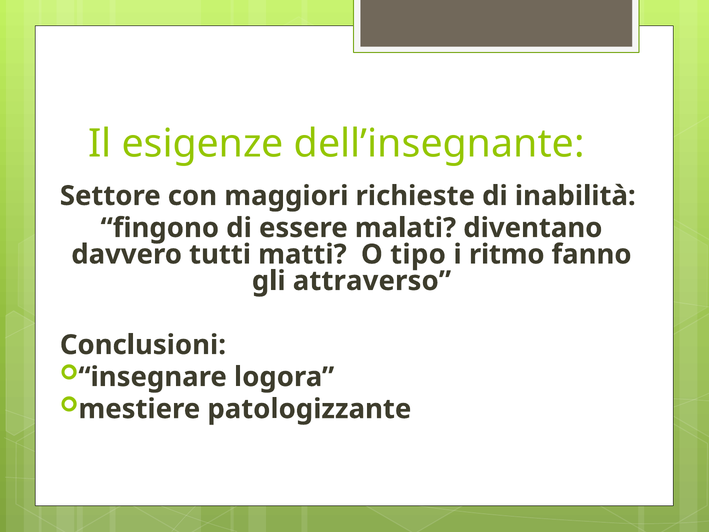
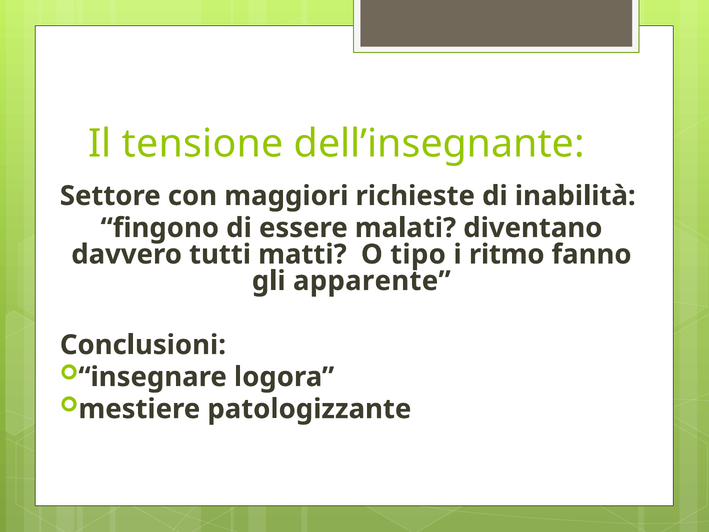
esigenze: esigenze -> tensione
attraverso: attraverso -> apparente
